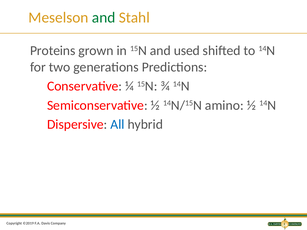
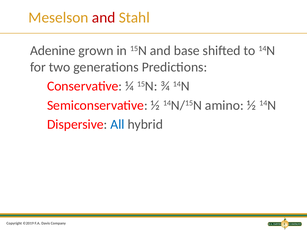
and at (104, 18) colour: green -> red
Proteins: Proteins -> Adenine
used: used -> base
